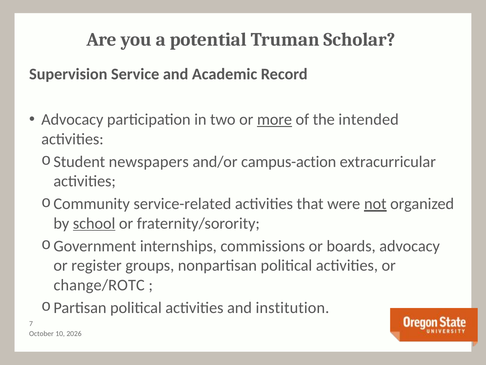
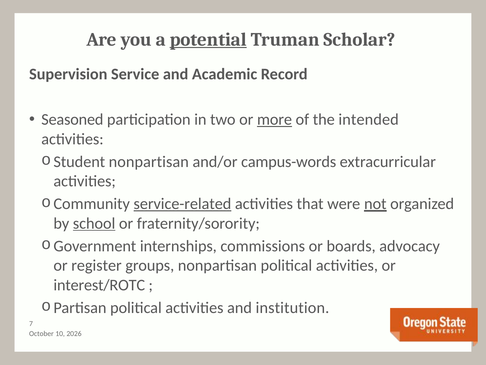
potential underline: none -> present
Advocacy at (72, 119): Advocacy -> Seasoned
Student newspapers: newspapers -> nonpartisan
campus-action: campus-action -> campus-words
service-related underline: none -> present
change/ROTC: change/ROTC -> interest/ROTC
